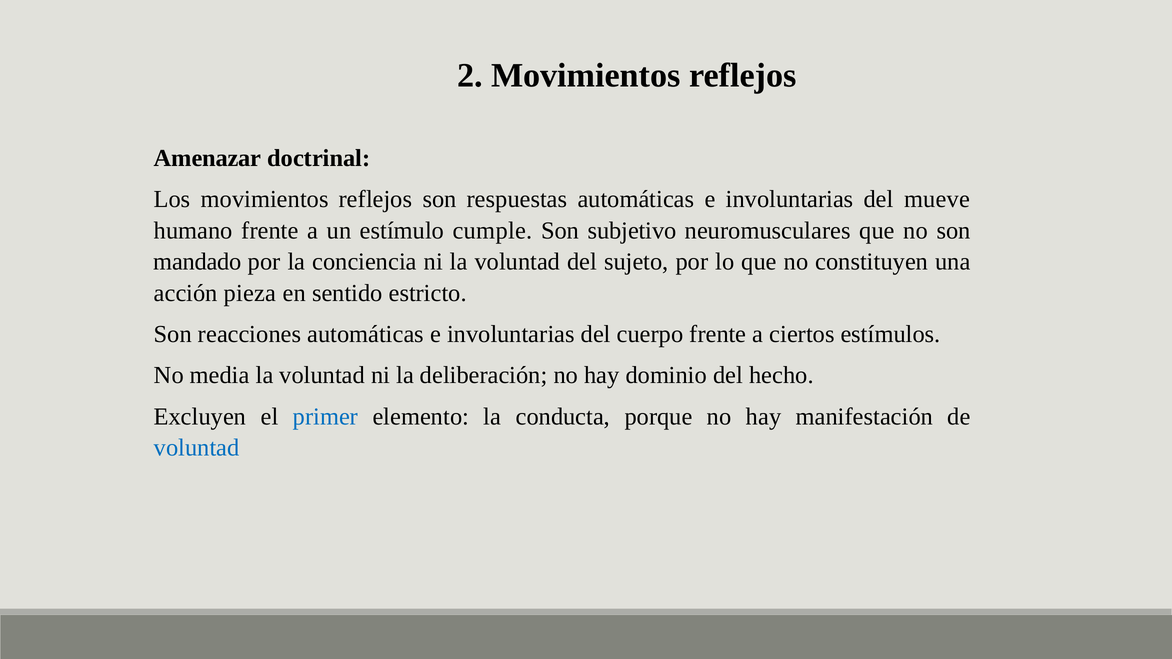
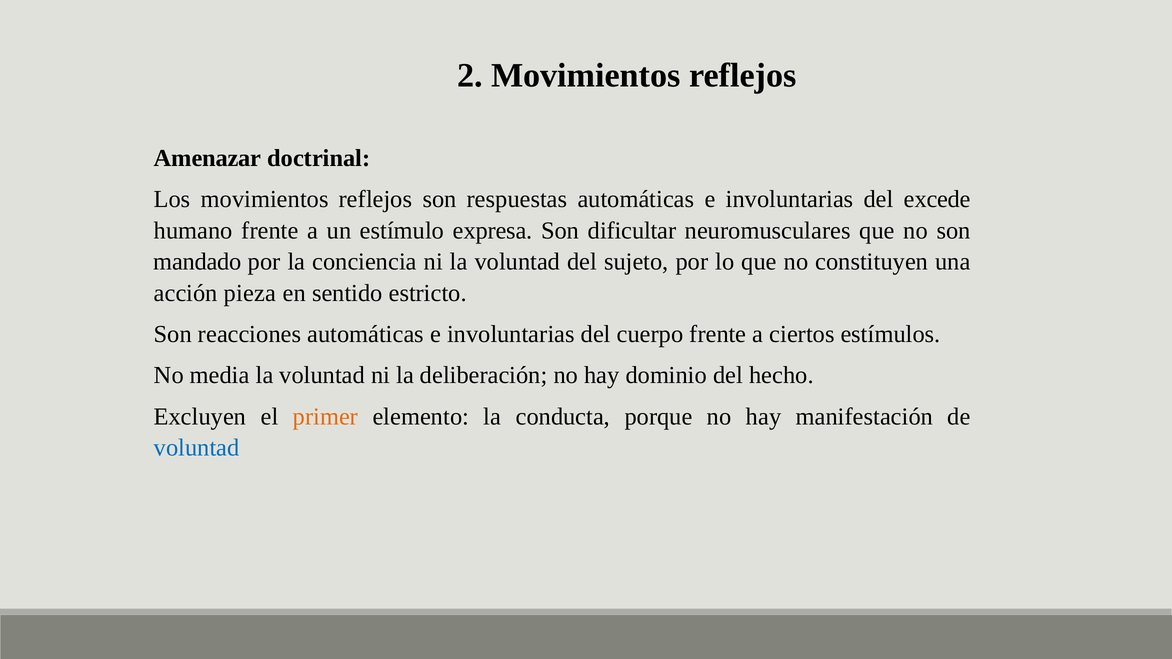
mueve: mueve -> excede
cumple: cumple -> expresa
subjetivo: subjetivo -> dificultar
primer colour: blue -> orange
